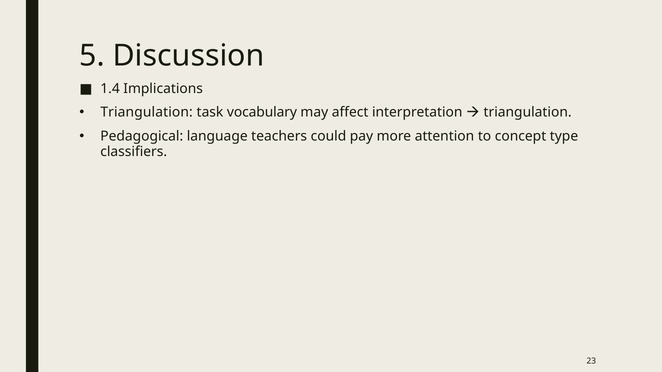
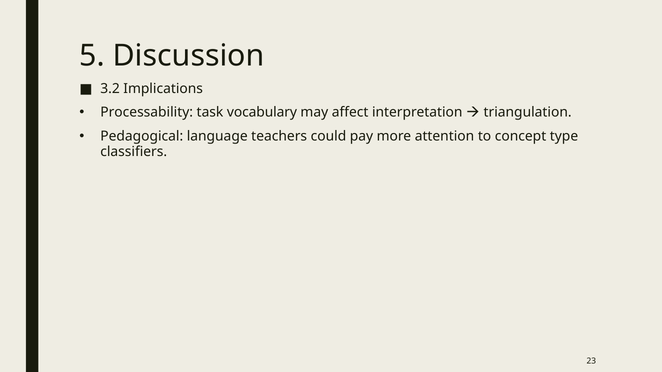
1.4: 1.4 -> 3.2
Triangulation at (147, 112): Triangulation -> Processability
